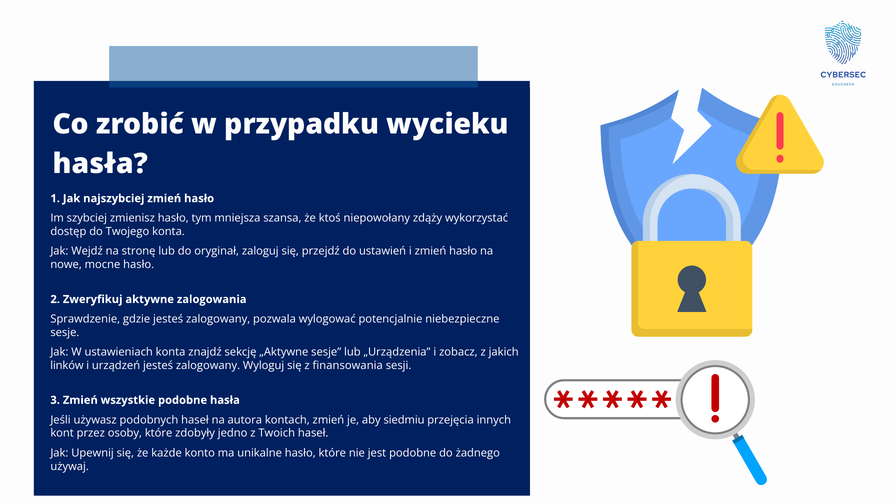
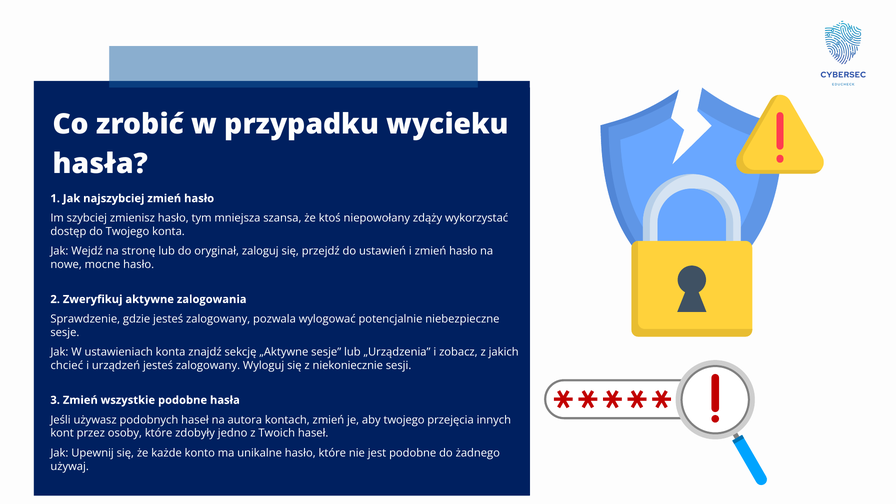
linków: linków -> chcieć
finansowania: finansowania -> niekoniecznie
aby siedmiu: siedmiu -> twojego
